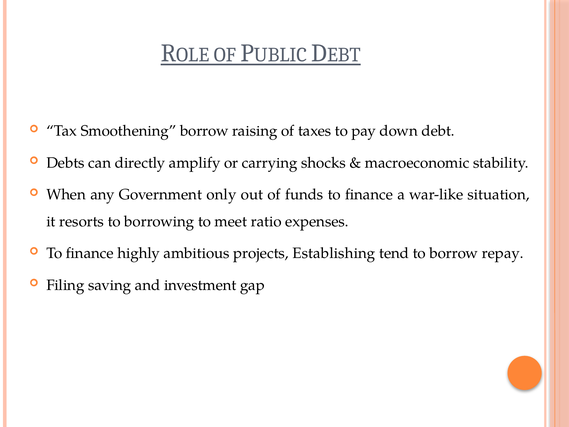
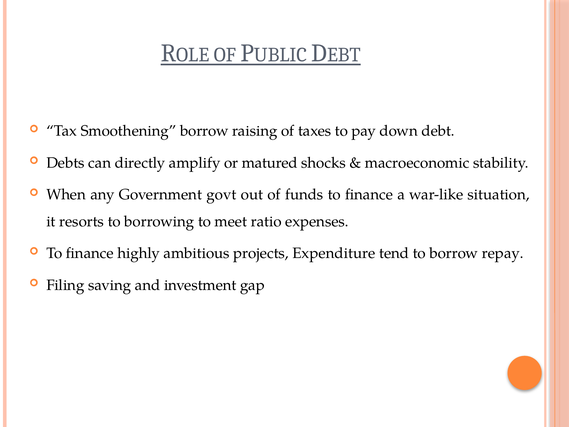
carrying: carrying -> matured
only: only -> govt
Establishing: Establishing -> Expenditure
